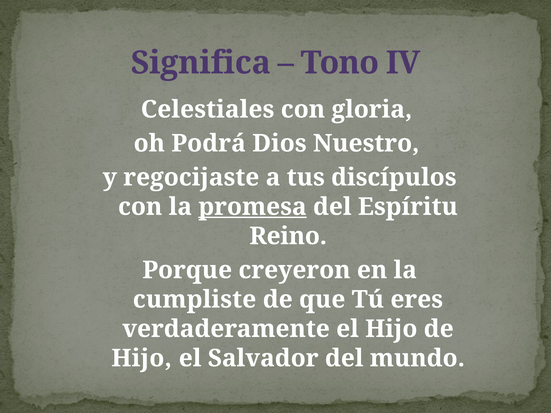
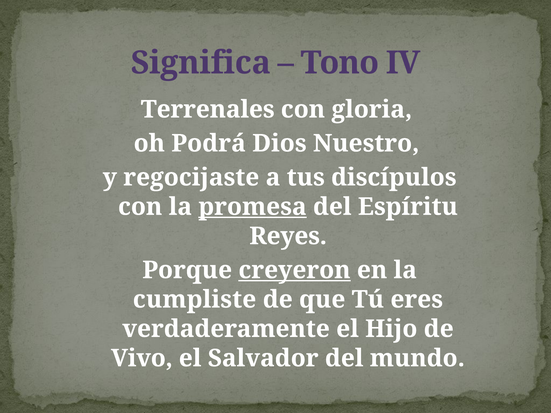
Celestiales: Celestiales -> Terrenales
Reino: Reino -> Reyes
creyeron underline: none -> present
Hijo at (142, 358): Hijo -> Vivo
